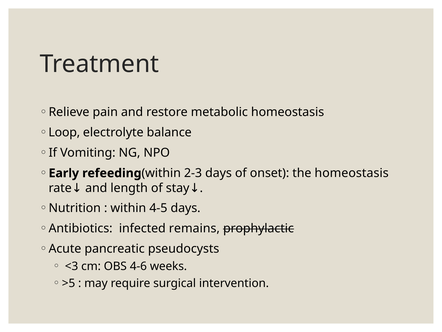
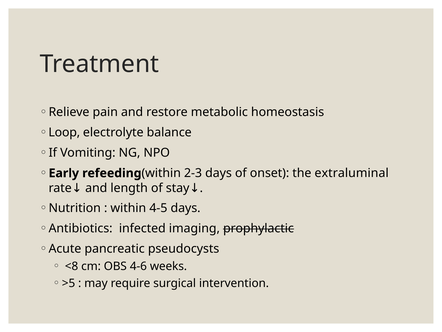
the homeostasis: homeostasis -> extraluminal
remains: remains -> imaging
<3: <3 -> <8
